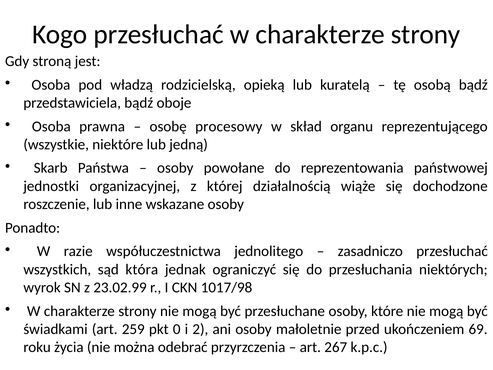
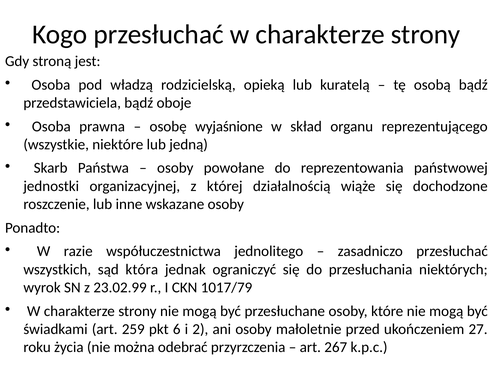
procesowy: procesowy -> wyjaśnione
1017/98: 1017/98 -> 1017/79
0: 0 -> 6
69: 69 -> 27
